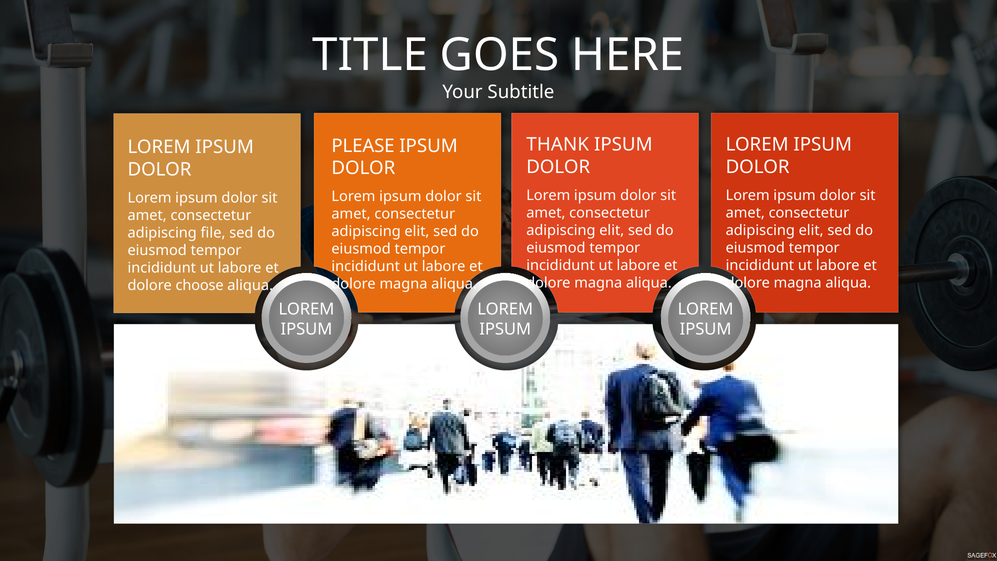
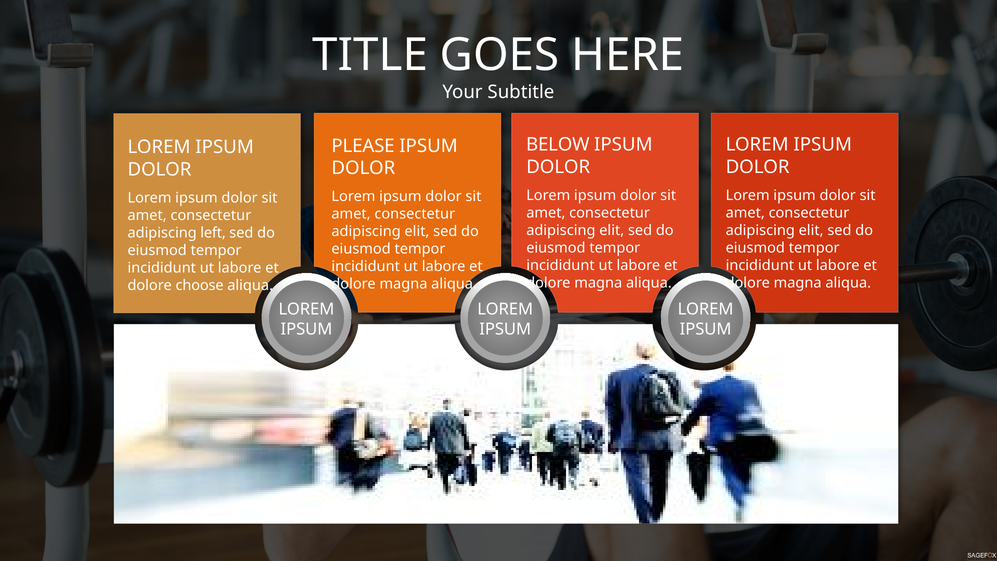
THANK: THANK -> BELOW
file: file -> left
